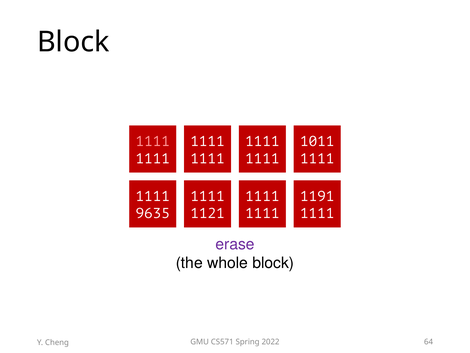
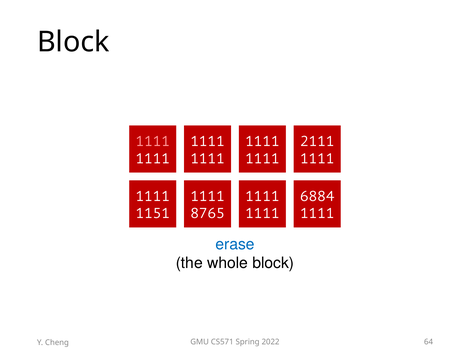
1011: 1011 -> 2111
1191: 1191 -> 6884
9635: 9635 -> 1151
1121: 1121 -> 8765
erase colour: purple -> blue
